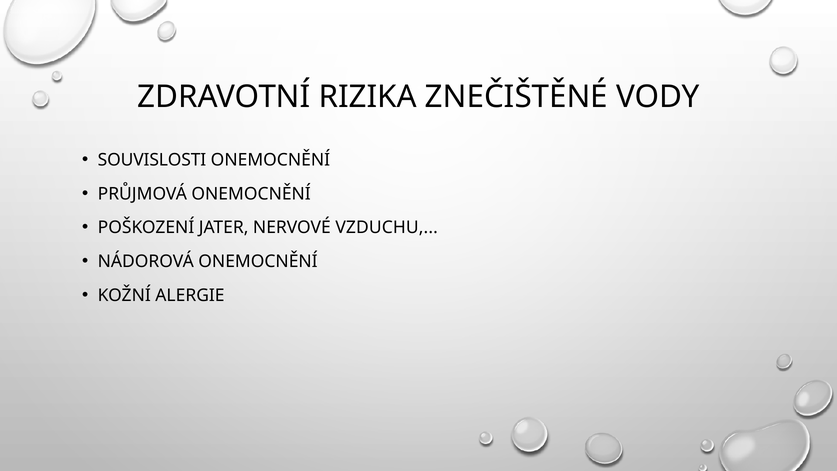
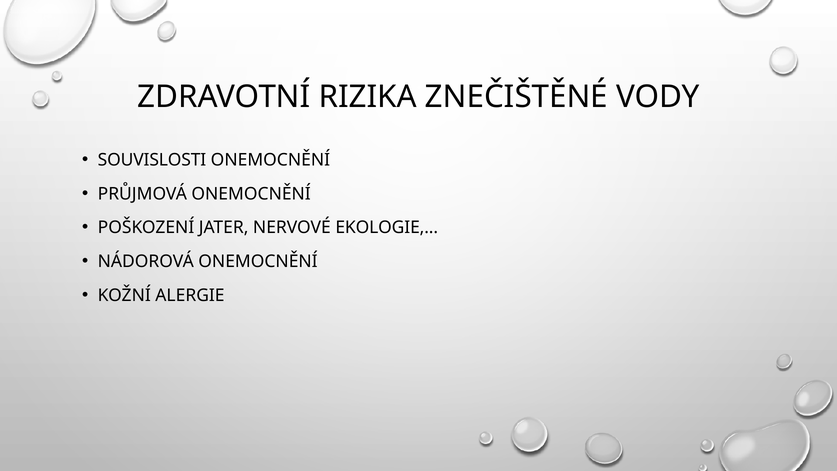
VZDUCHU: VZDUCHU -> EKOLOGIE
